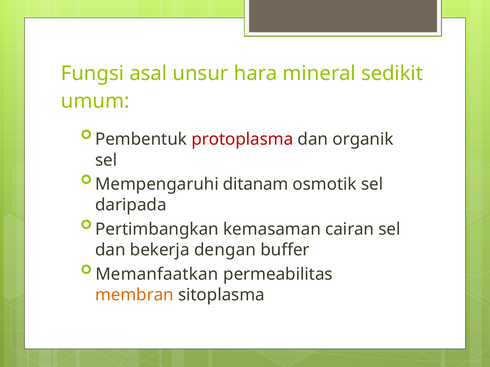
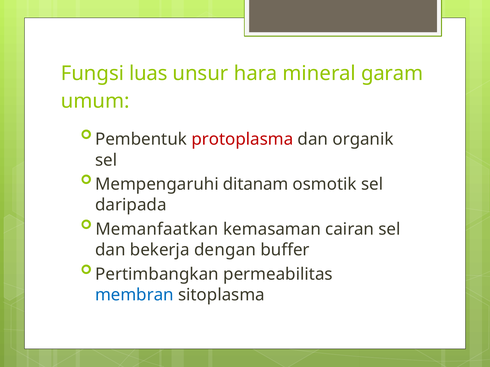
asal: asal -> luas
sedikit: sedikit -> garam
Pertimbangkan: Pertimbangkan -> Memanfaatkan
Memanfaatkan: Memanfaatkan -> Pertimbangkan
membran colour: orange -> blue
